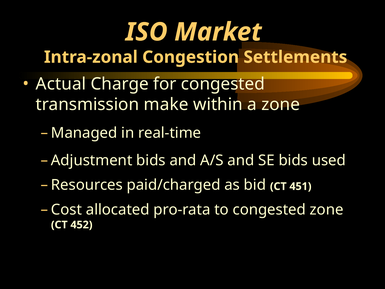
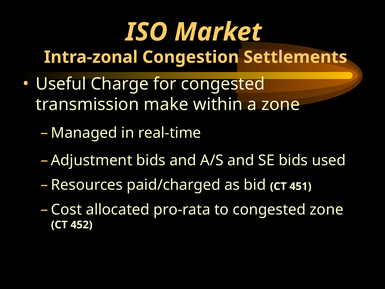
Actual: Actual -> Useful
